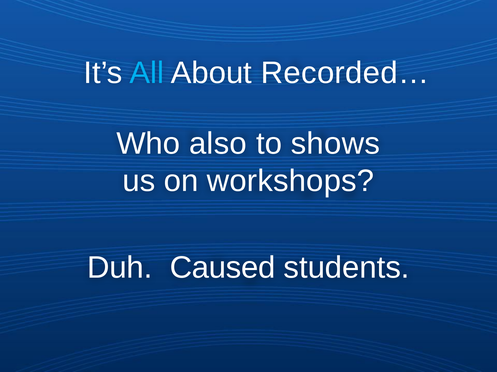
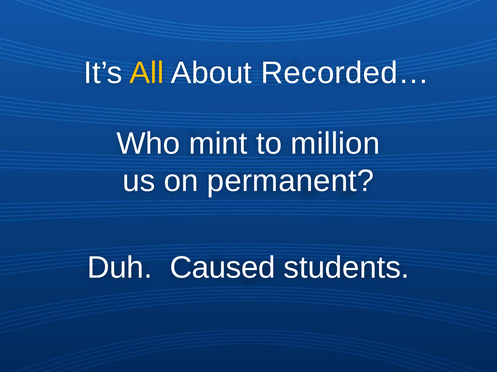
All colour: light blue -> yellow
also: also -> mint
shows: shows -> million
workshops: workshops -> permanent
